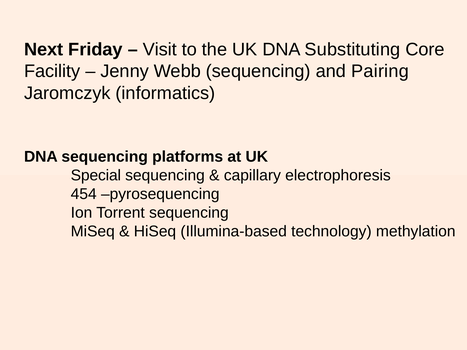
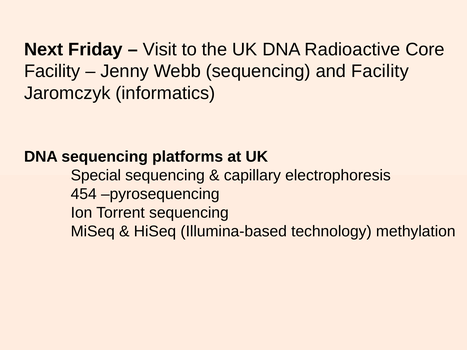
Substituting: Substituting -> Radioactive
and Pairing: Pairing -> Facility
